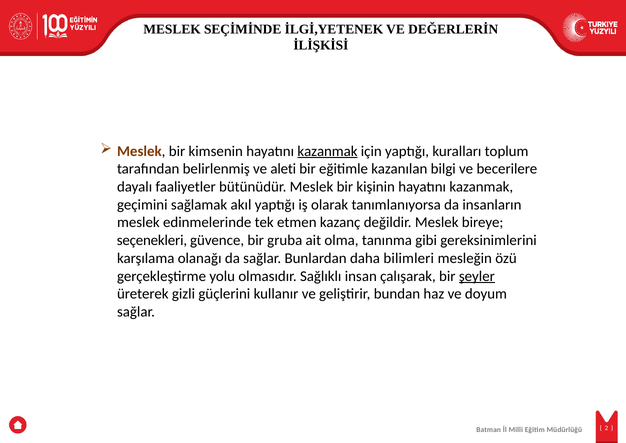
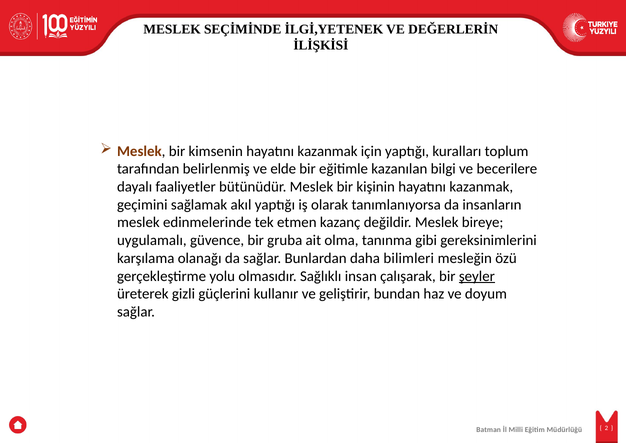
kazanmak at (327, 151) underline: present -> none
aleti: aleti -> elde
seçenekleri: seçenekleri -> uygulamalı
